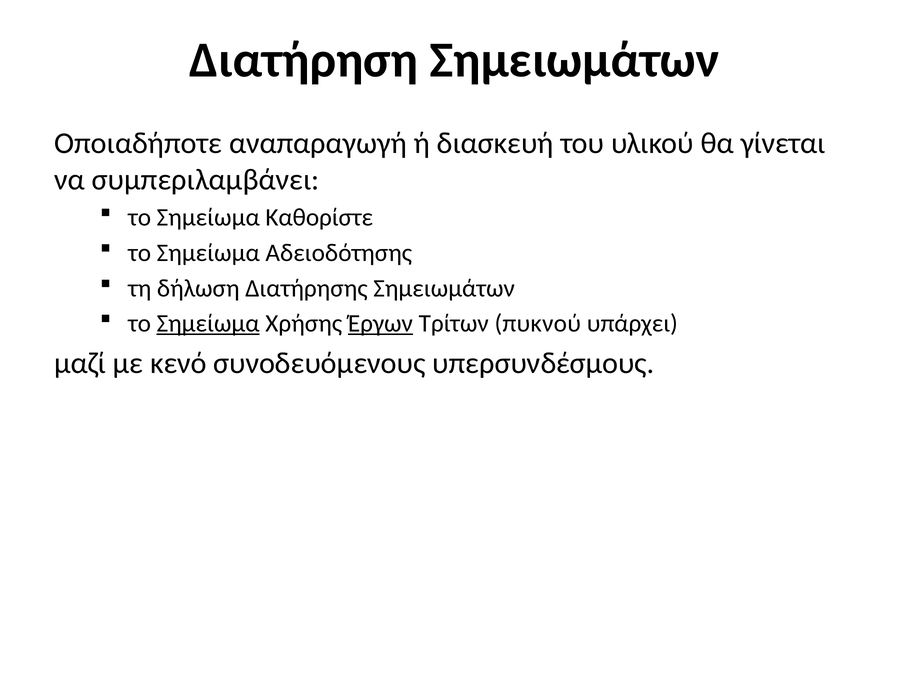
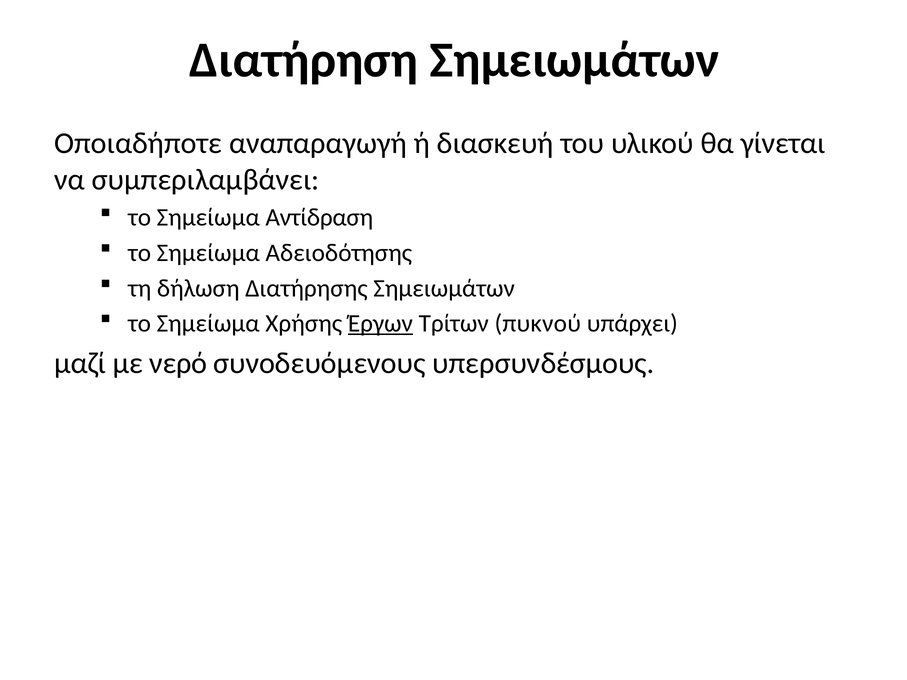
Καθορίστε: Καθορίστε -> Αντίδραση
Σημείωμα at (208, 324) underline: present -> none
κενό: κενό -> νερό
